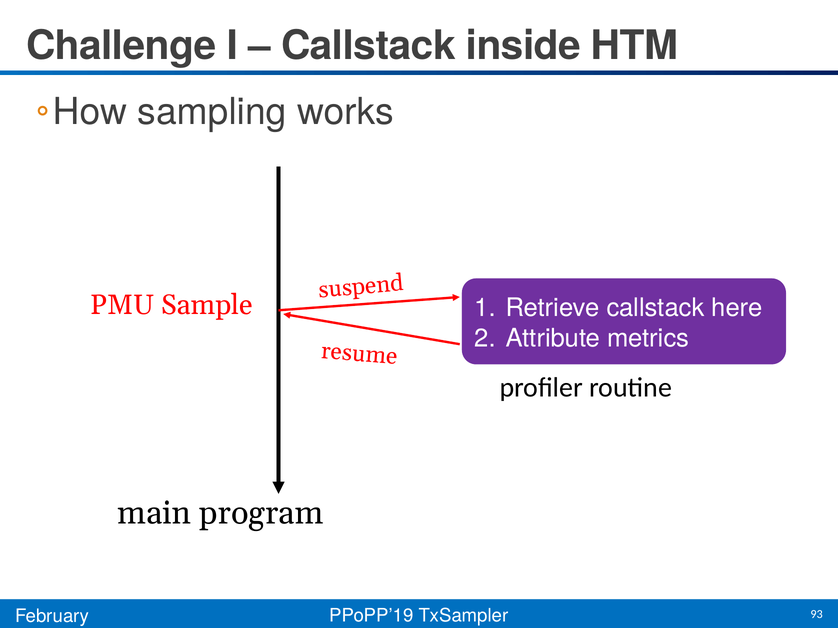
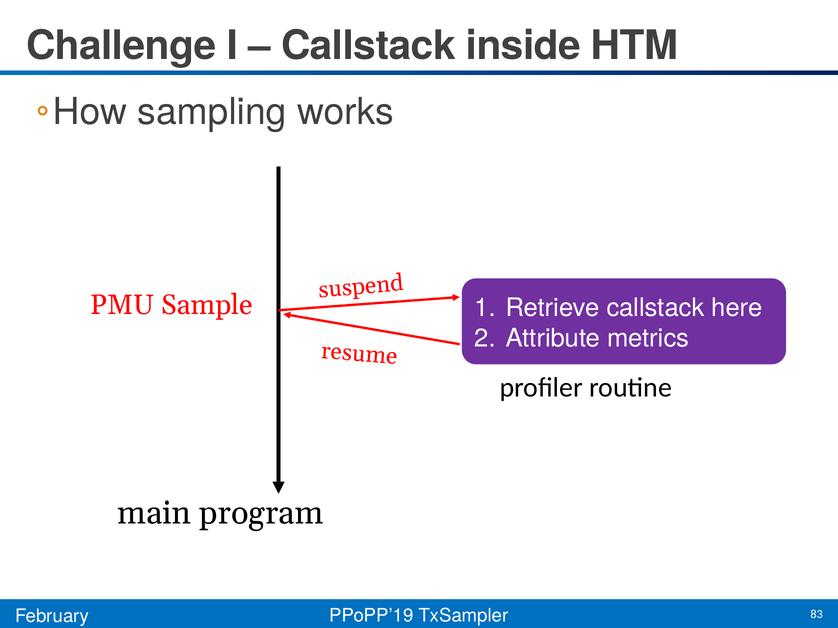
93: 93 -> 83
